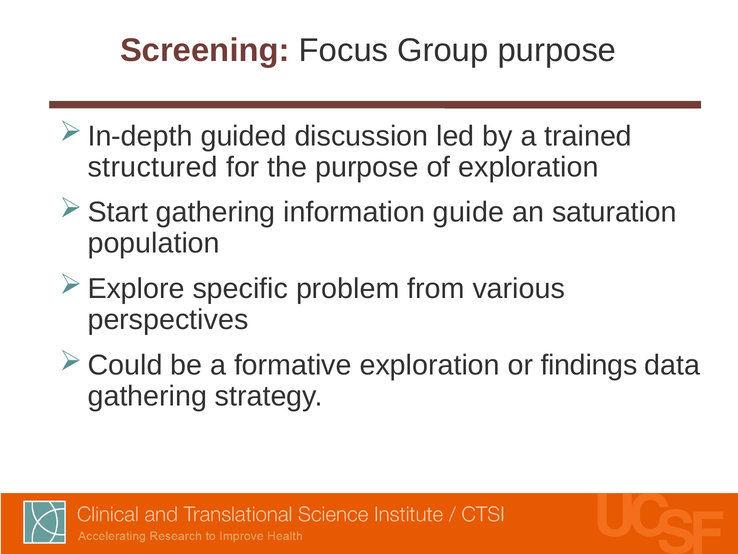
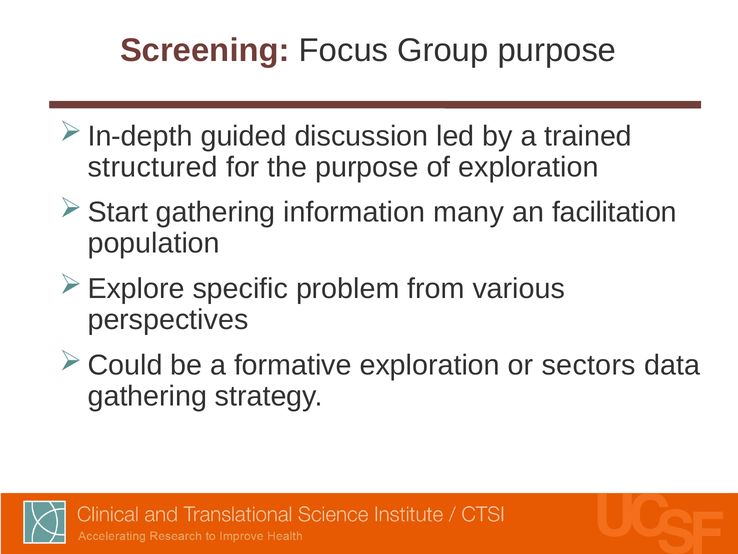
guide: guide -> many
saturation: saturation -> facilitation
findings: findings -> sectors
